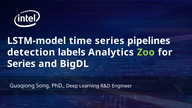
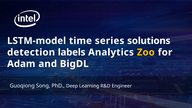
pipelines: pipelines -> solutions
Zoo colour: light green -> yellow
Series at (21, 64): Series -> Adam
